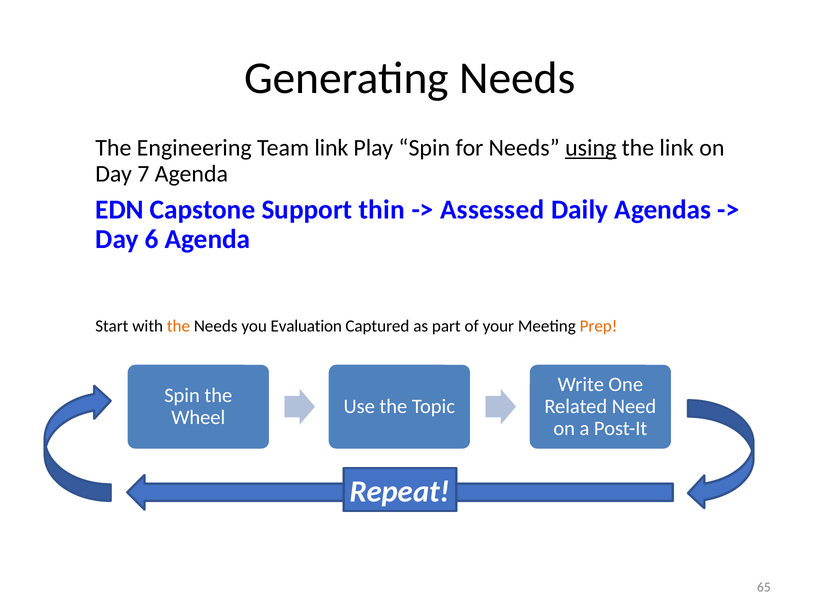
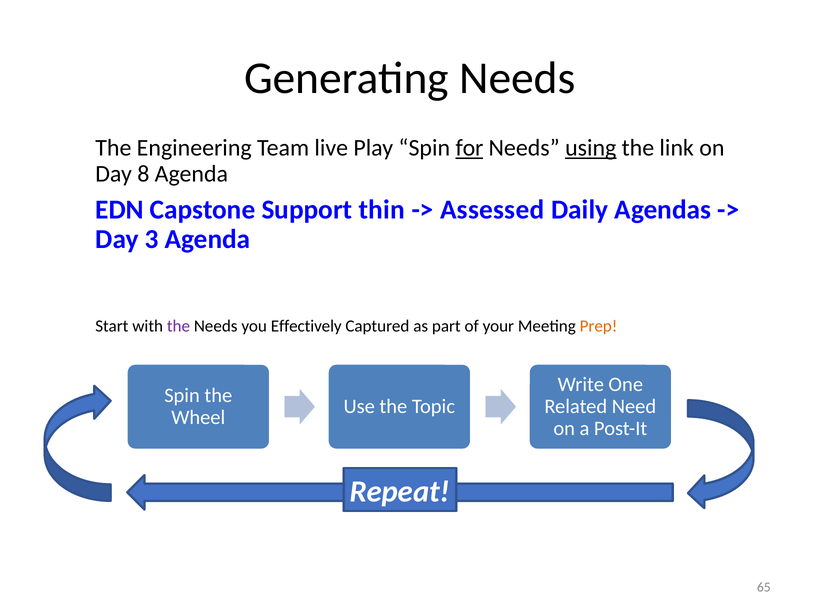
Team link: link -> live
for underline: none -> present
7: 7 -> 8
6: 6 -> 3
the at (178, 326) colour: orange -> purple
Evaluation: Evaluation -> Effectively
